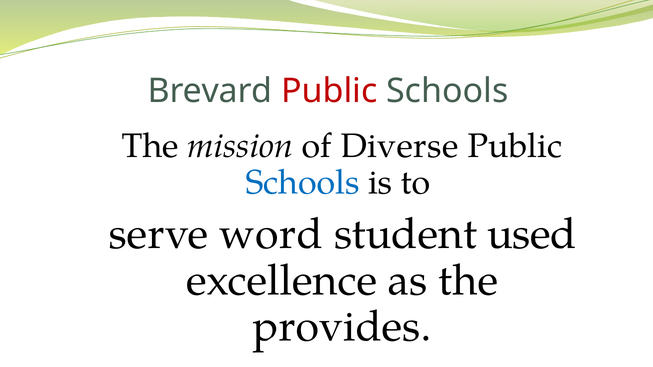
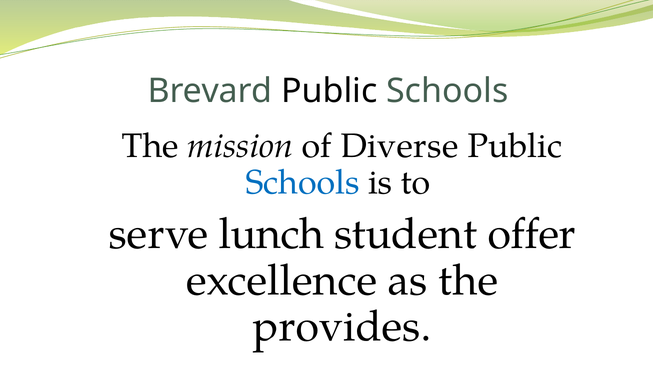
Public at (329, 91) colour: red -> black
word: word -> lunch
used: used -> offer
